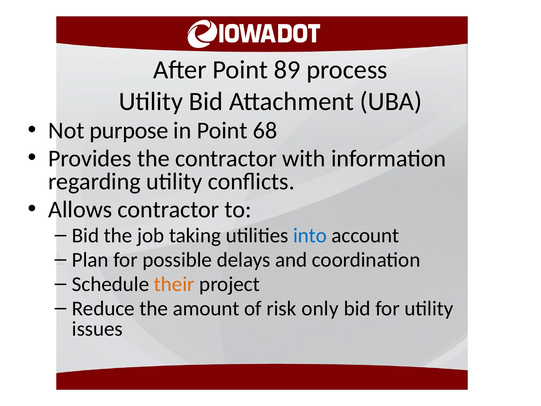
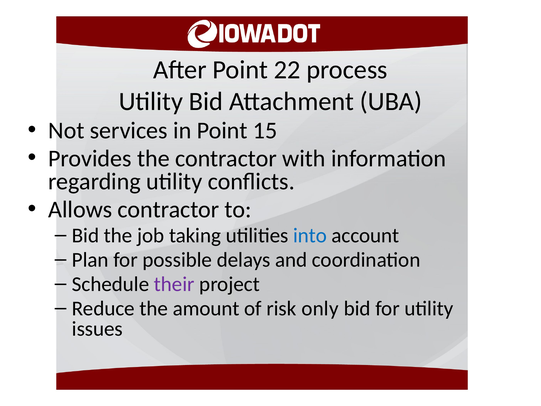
89: 89 -> 22
purpose: purpose -> services
68: 68 -> 15
their colour: orange -> purple
